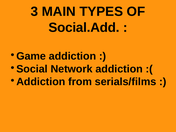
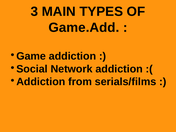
Social.Add: Social.Add -> Game.Add
